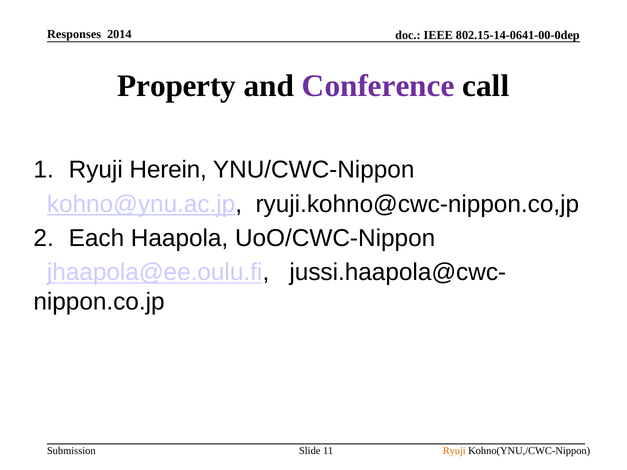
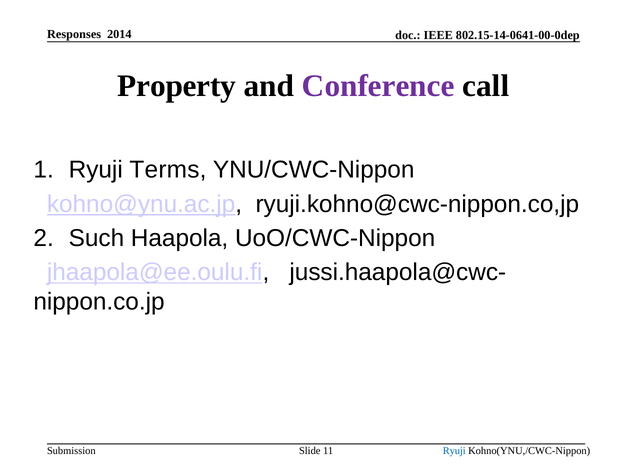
Herein: Herein -> Terms
Each: Each -> Such
Ryuji at (454, 451) colour: orange -> blue
